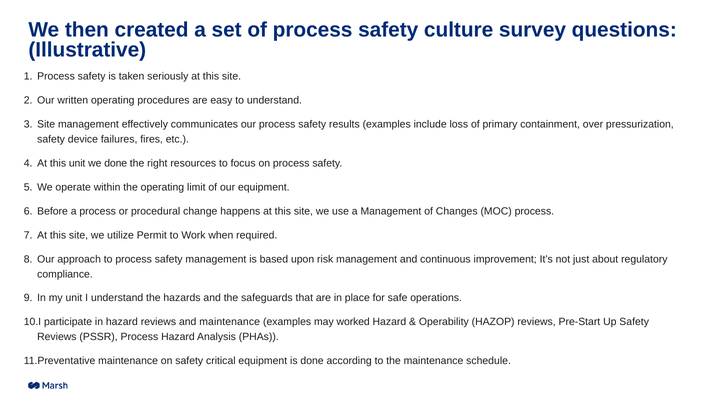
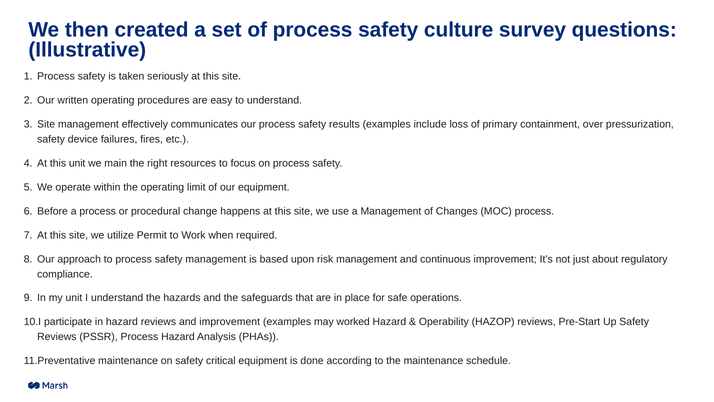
we done: done -> main
and maintenance: maintenance -> improvement
